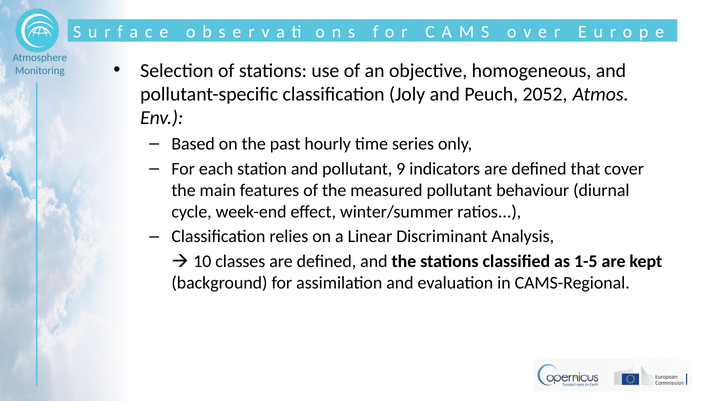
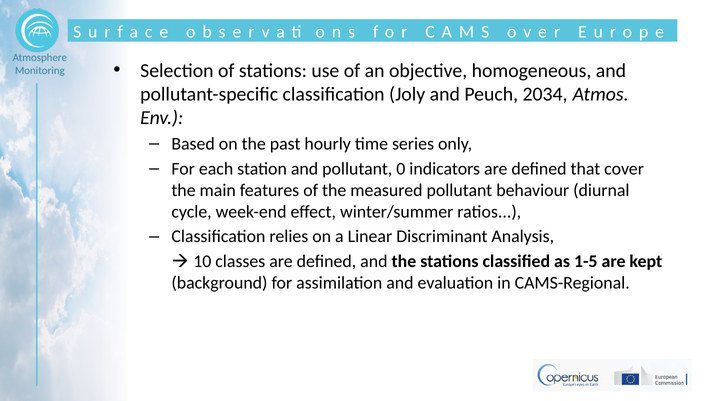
2052: 2052 -> 2034
9: 9 -> 0
